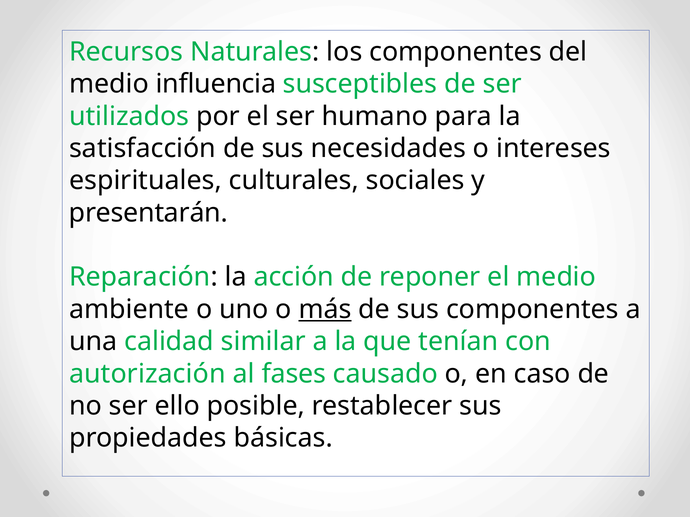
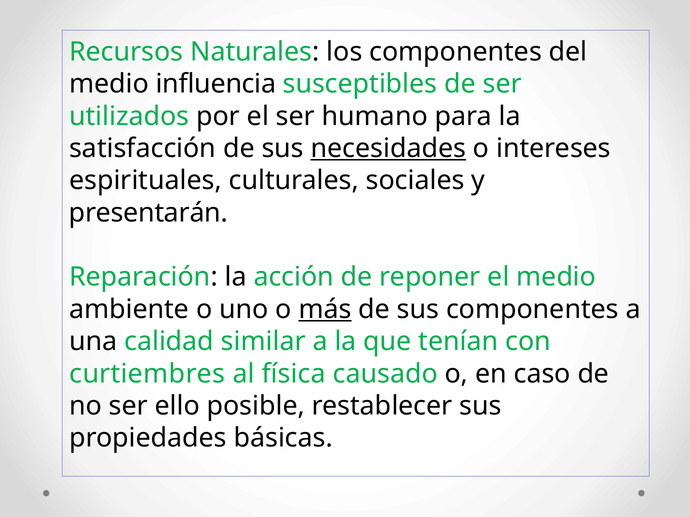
necesidades underline: none -> present
autorización: autorización -> curtiembres
fases: fases -> física
